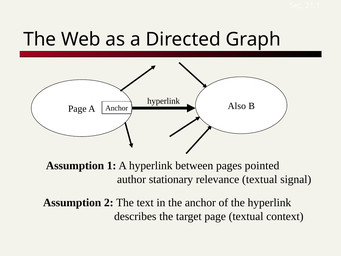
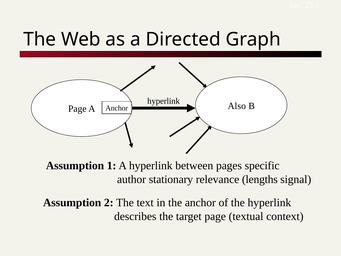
pointed: pointed -> specific
relevance textual: textual -> lengths
